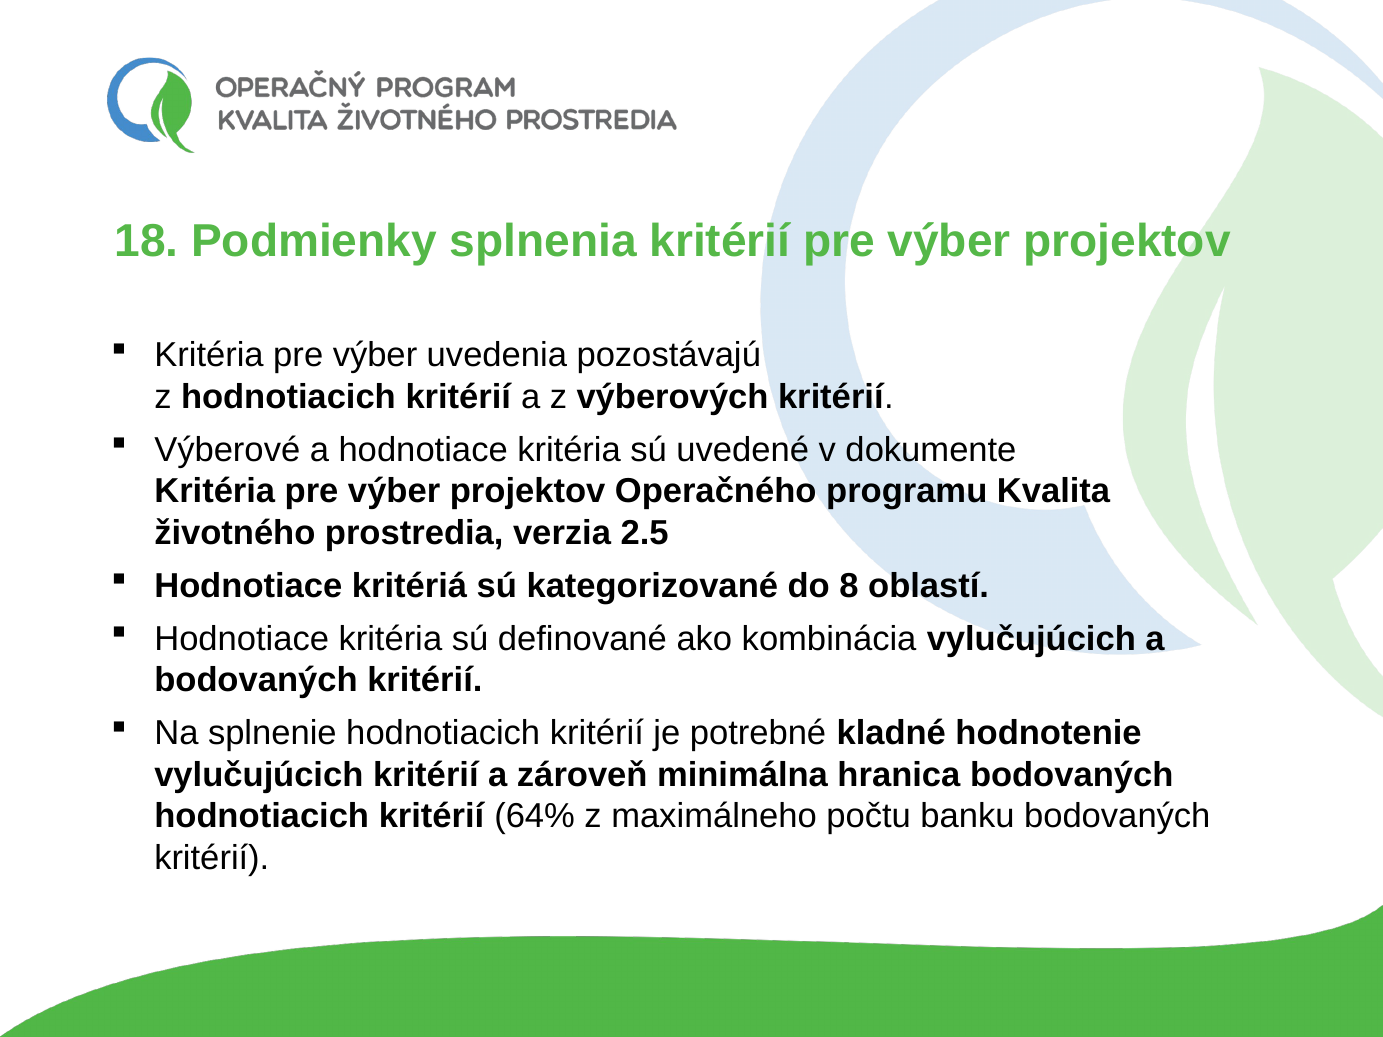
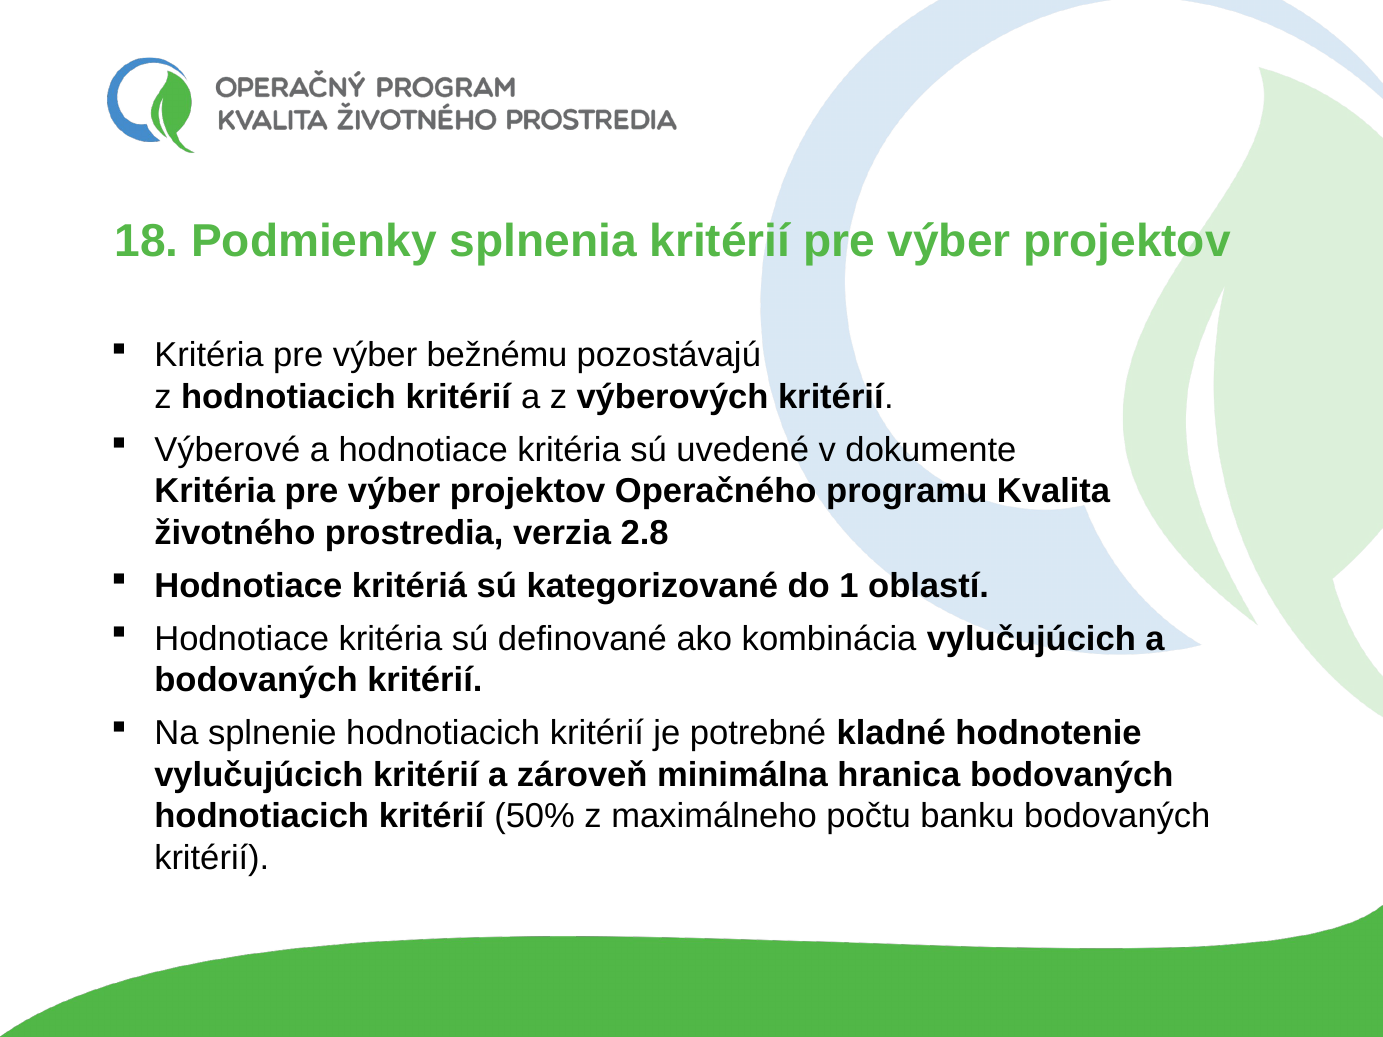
uvedenia: uvedenia -> bežnému
2.5: 2.5 -> 2.8
8: 8 -> 1
64%: 64% -> 50%
